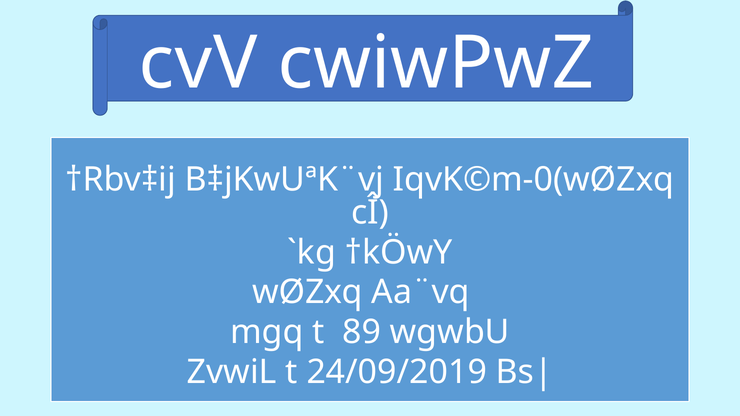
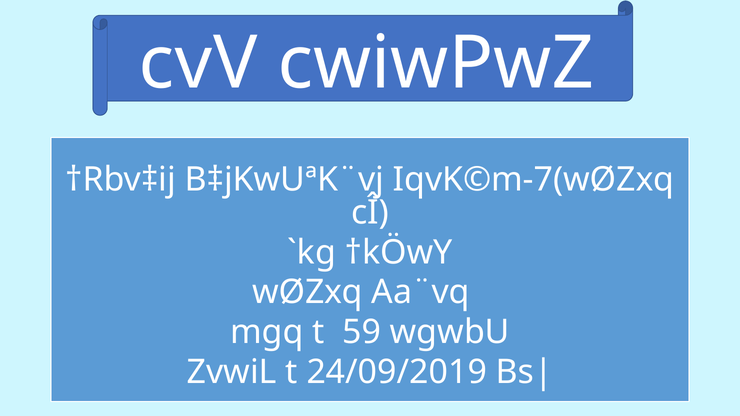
IqvK©m-0(wØZxq: IqvK©m-0(wØZxq -> IqvK©m-7(wØZxq
89: 89 -> 59
